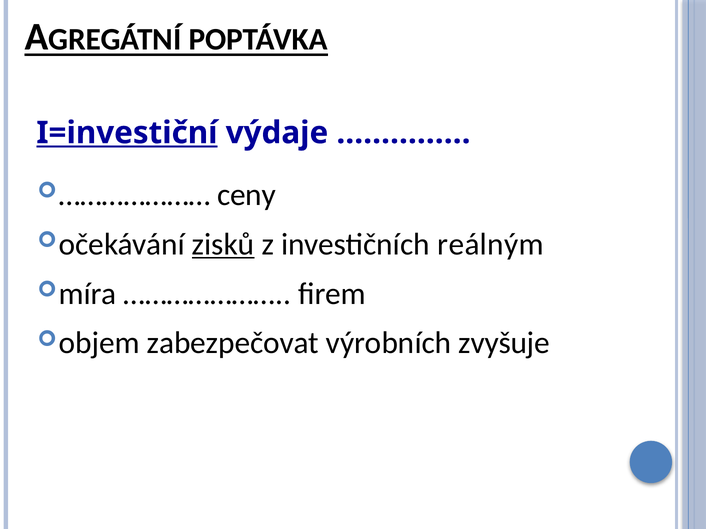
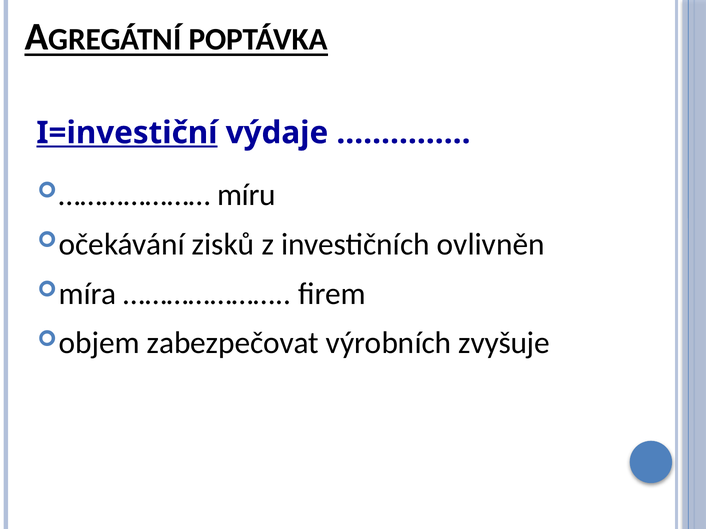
ceny: ceny -> míru
zisků underline: present -> none
reálným: reálným -> ovlivněn
